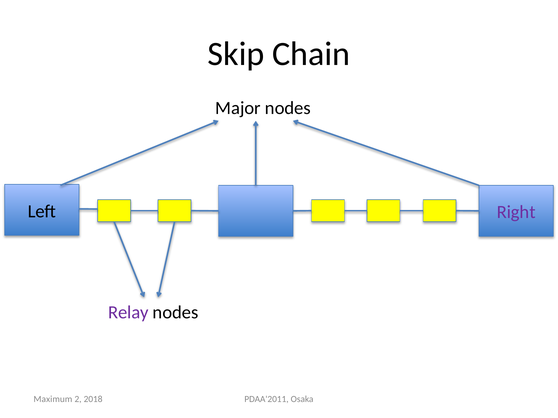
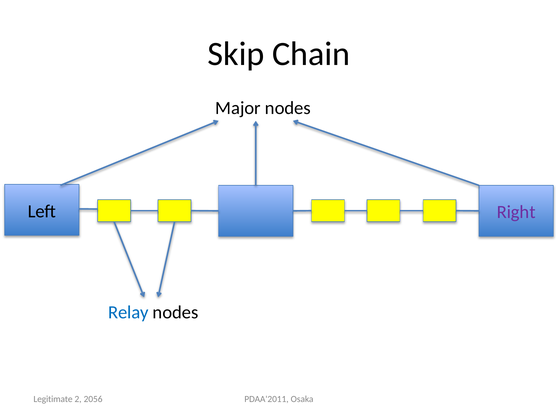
Relay colour: purple -> blue
Maximum: Maximum -> Legitimate
2018: 2018 -> 2056
